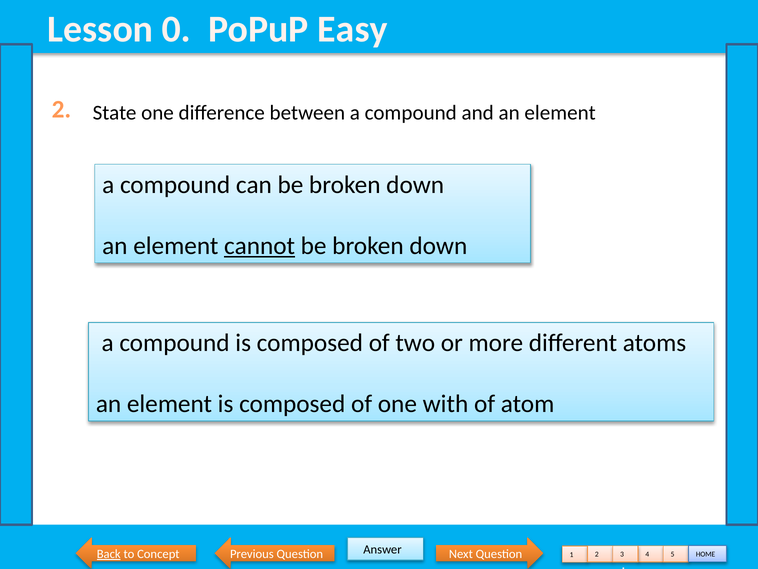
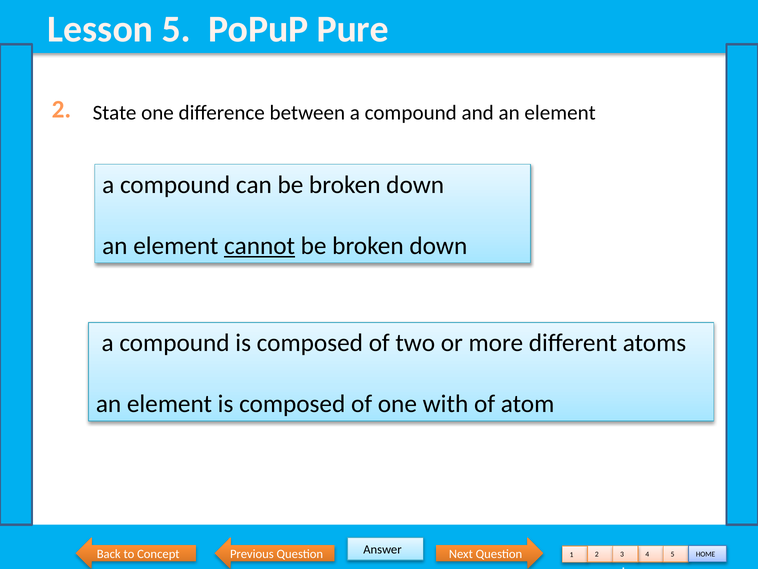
Lesson 0: 0 -> 5
Easy: Easy -> Pure
Back underline: present -> none
